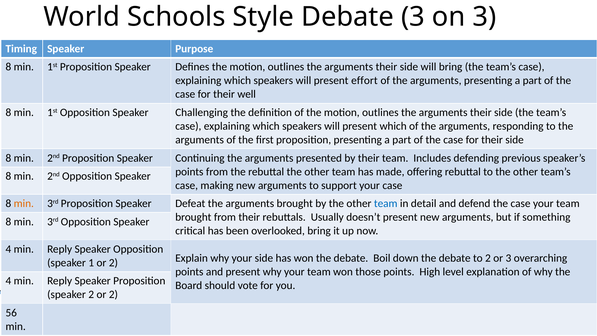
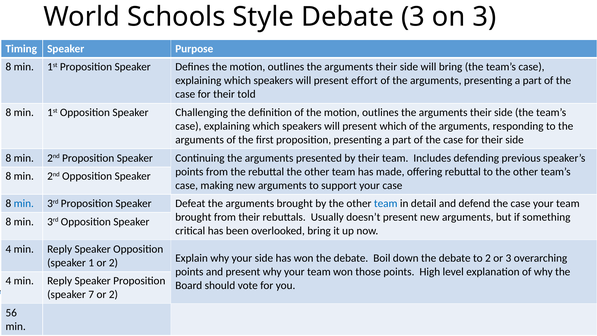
well: well -> told
min at (24, 203) colour: orange -> blue
speaker 2: 2 -> 7
